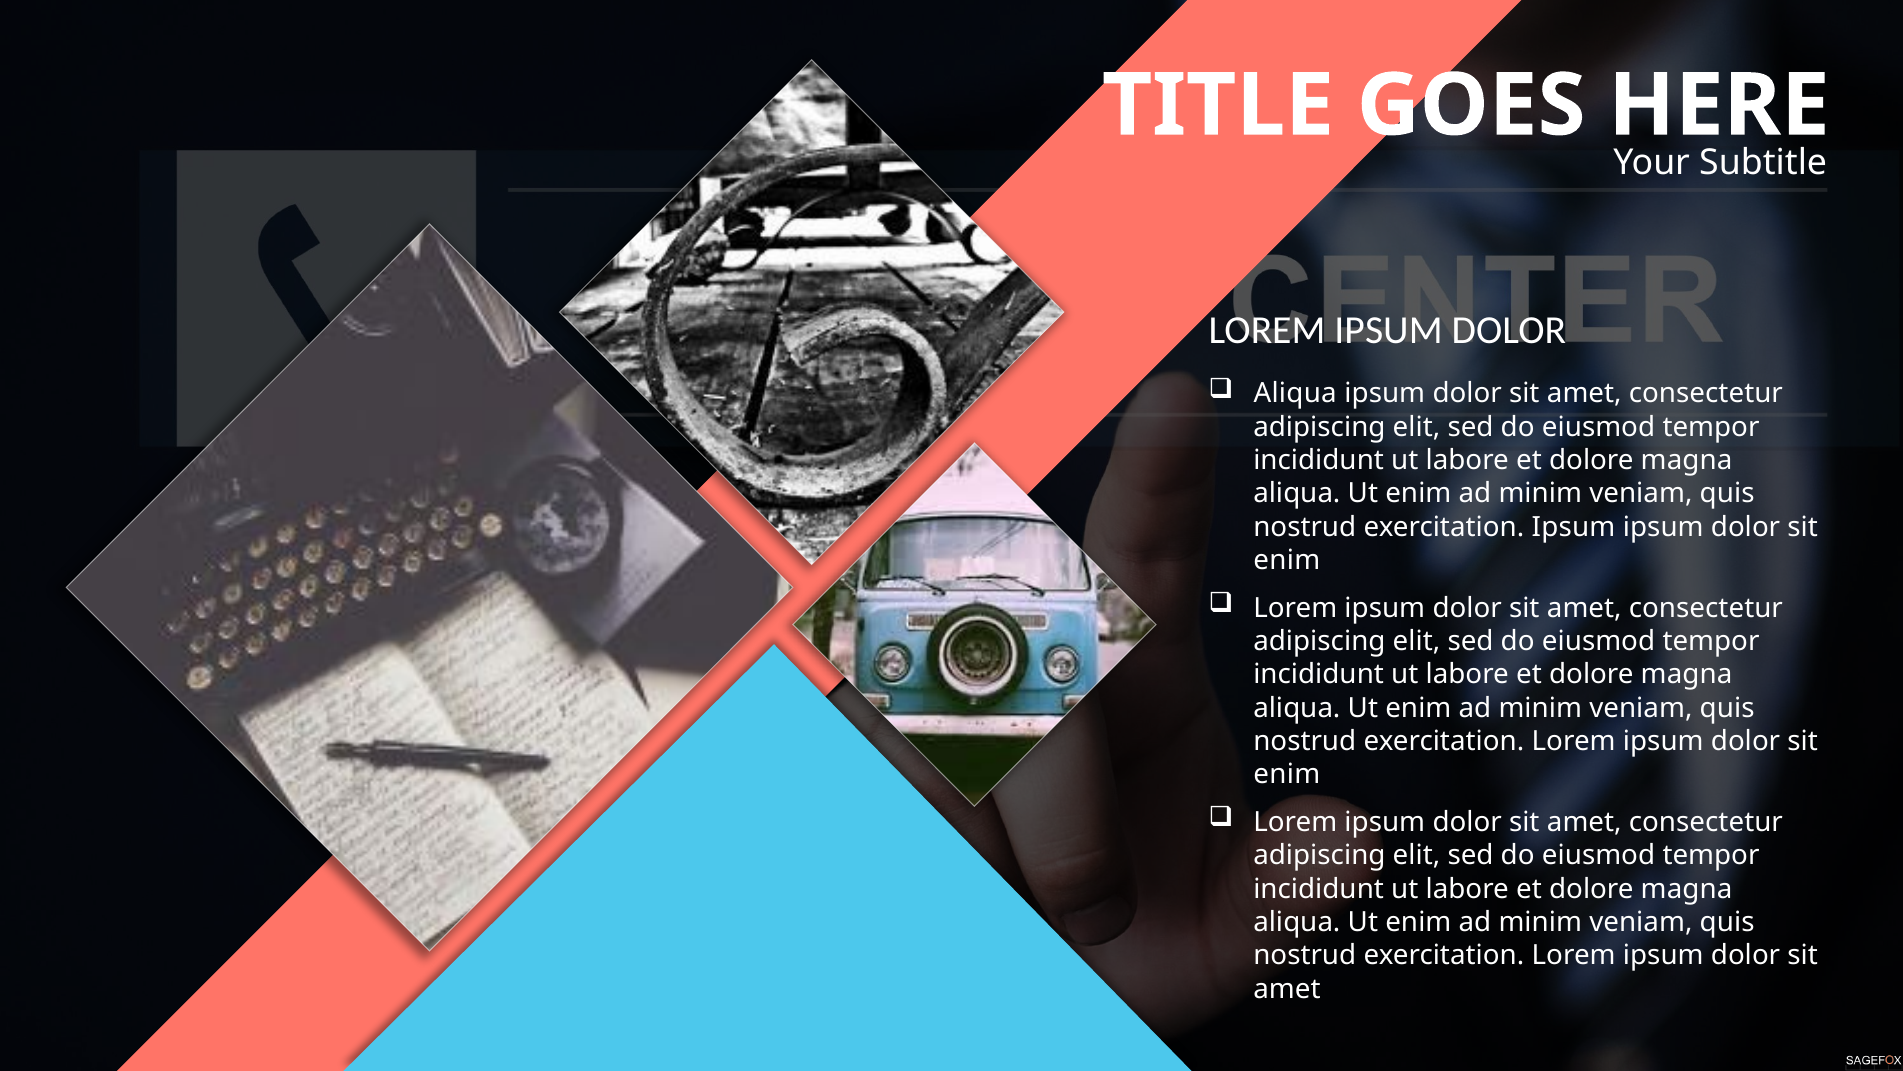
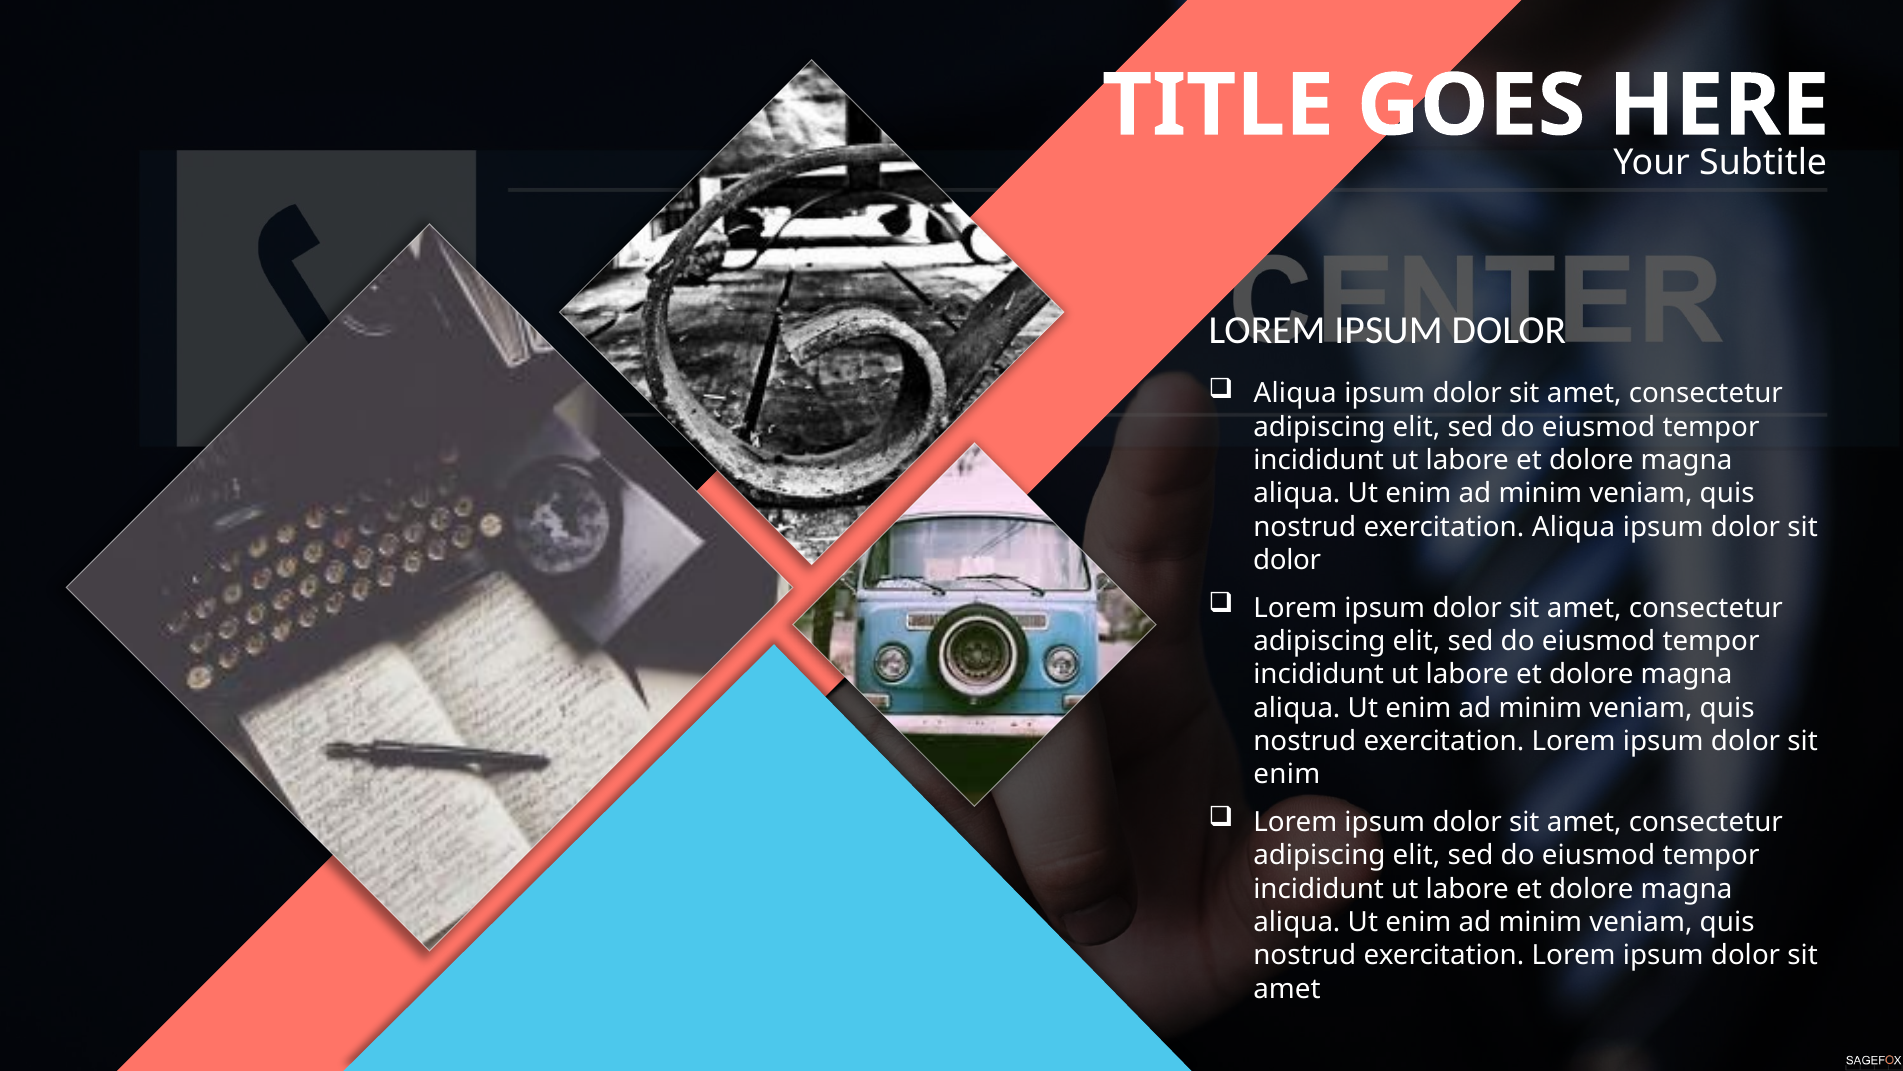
exercitation Ipsum: Ipsum -> Aliqua
enim at (1287, 560): enim -> dolor
